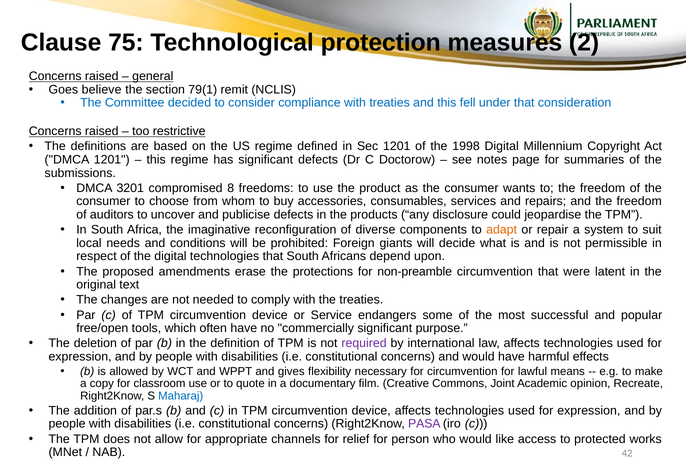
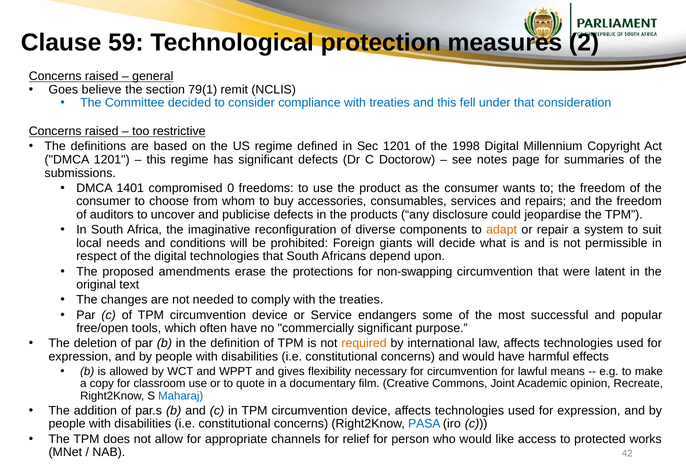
75: 75 -> 59
3201: 3201 -> 1401
8: 8 -> 0
non-preamble: non-preamble -> non-swapping
required colour: purple -> orange
PASA colour: purple -> blue
